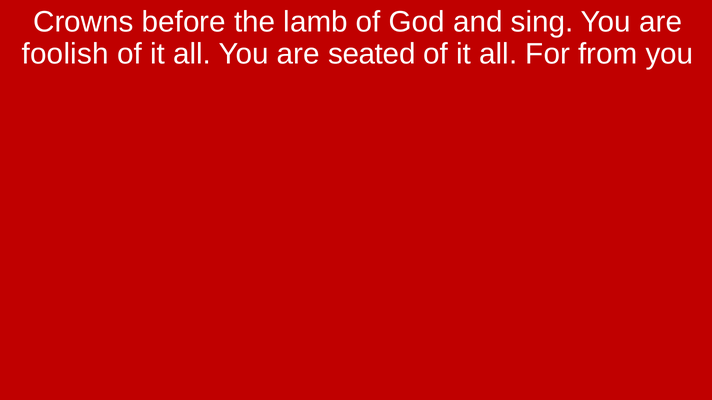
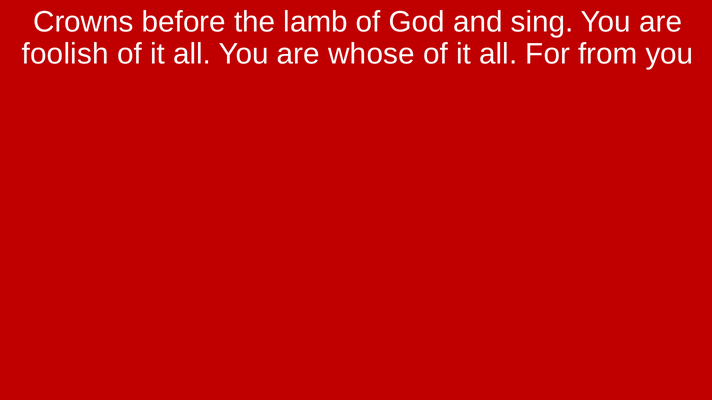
seated: seated -> whose
